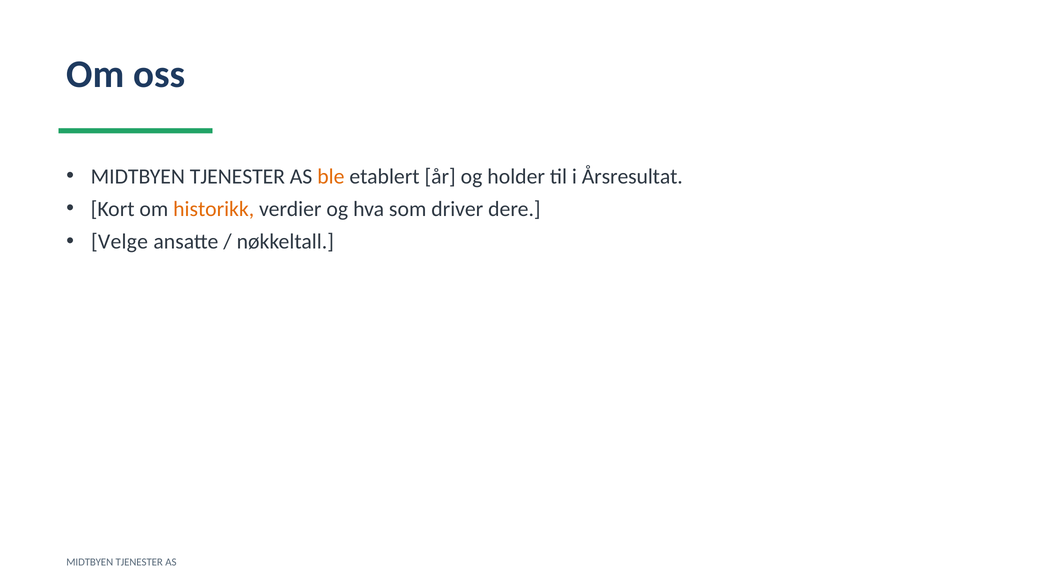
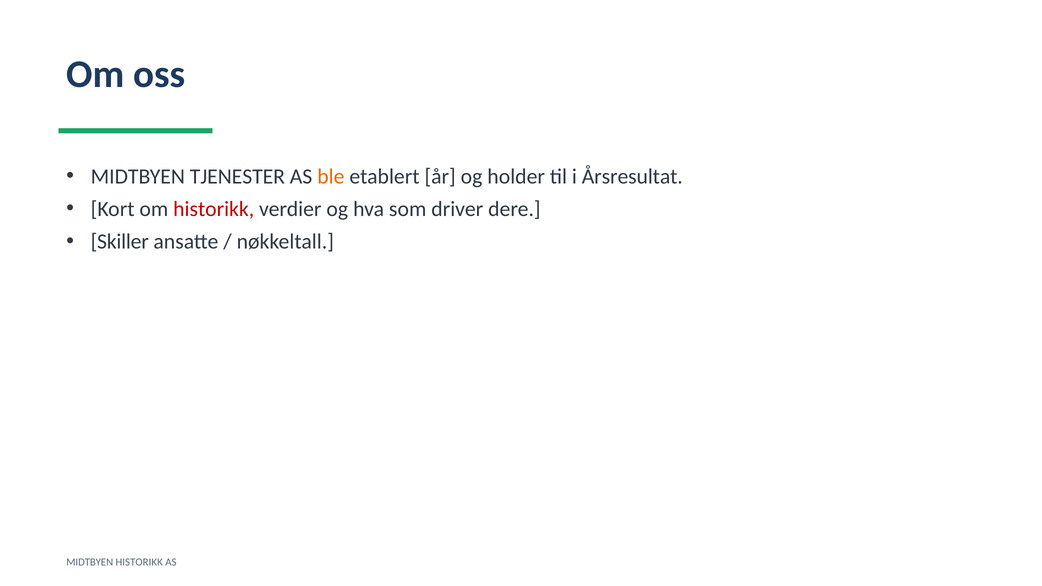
historikk at (214, 209) colour: orange -> red
Velge: Velge -> Skiller
TJENESTER at (139, 562): TJENESTER -> HISTORIKK
